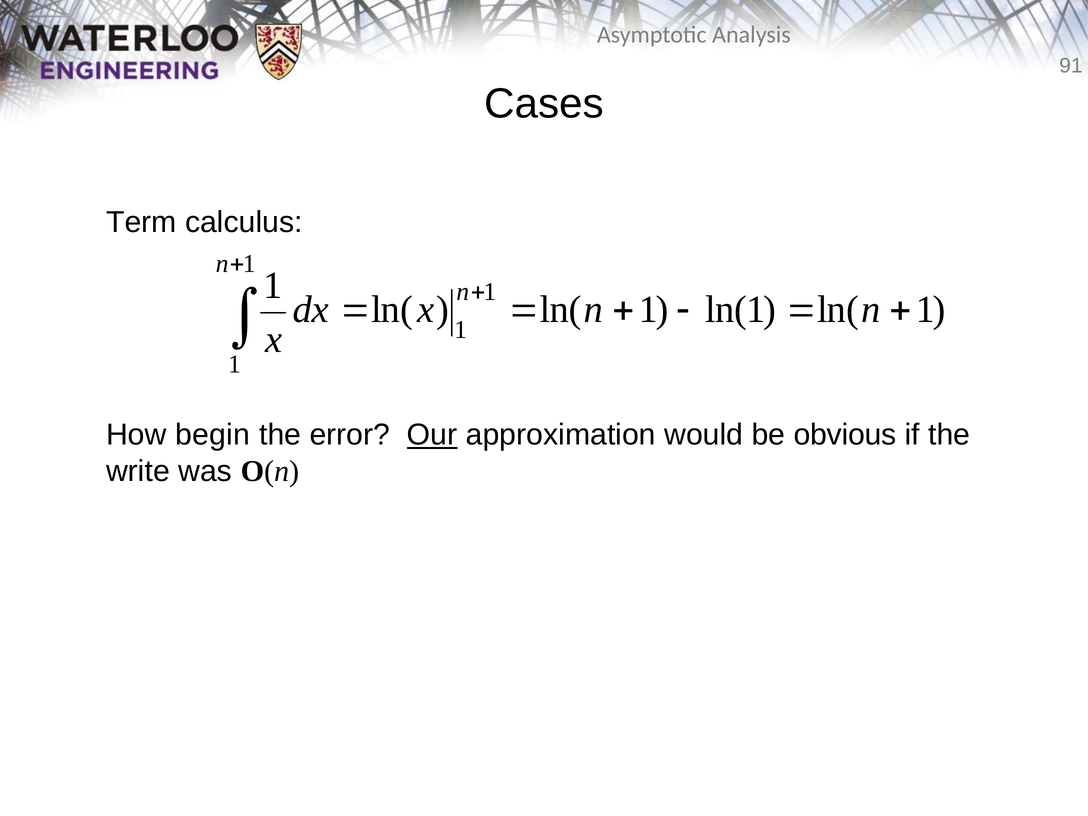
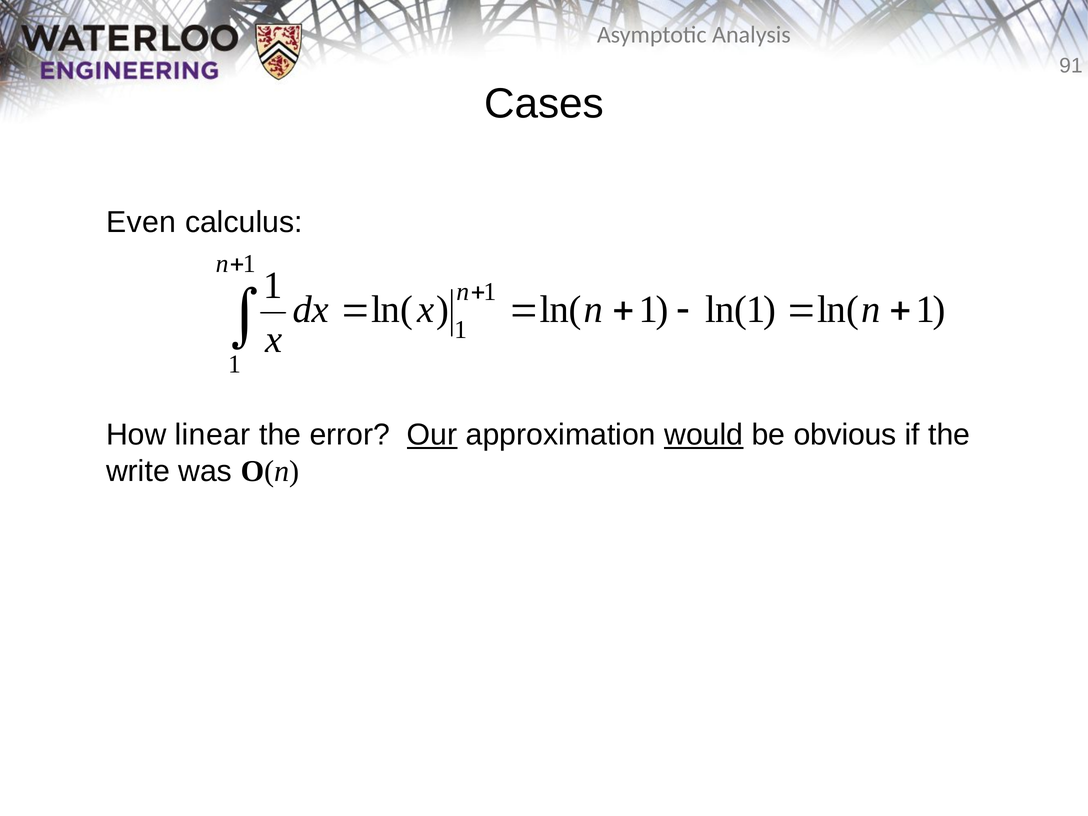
Term: Term -> Even
begin: begin -> linear
would underline: none -> present
